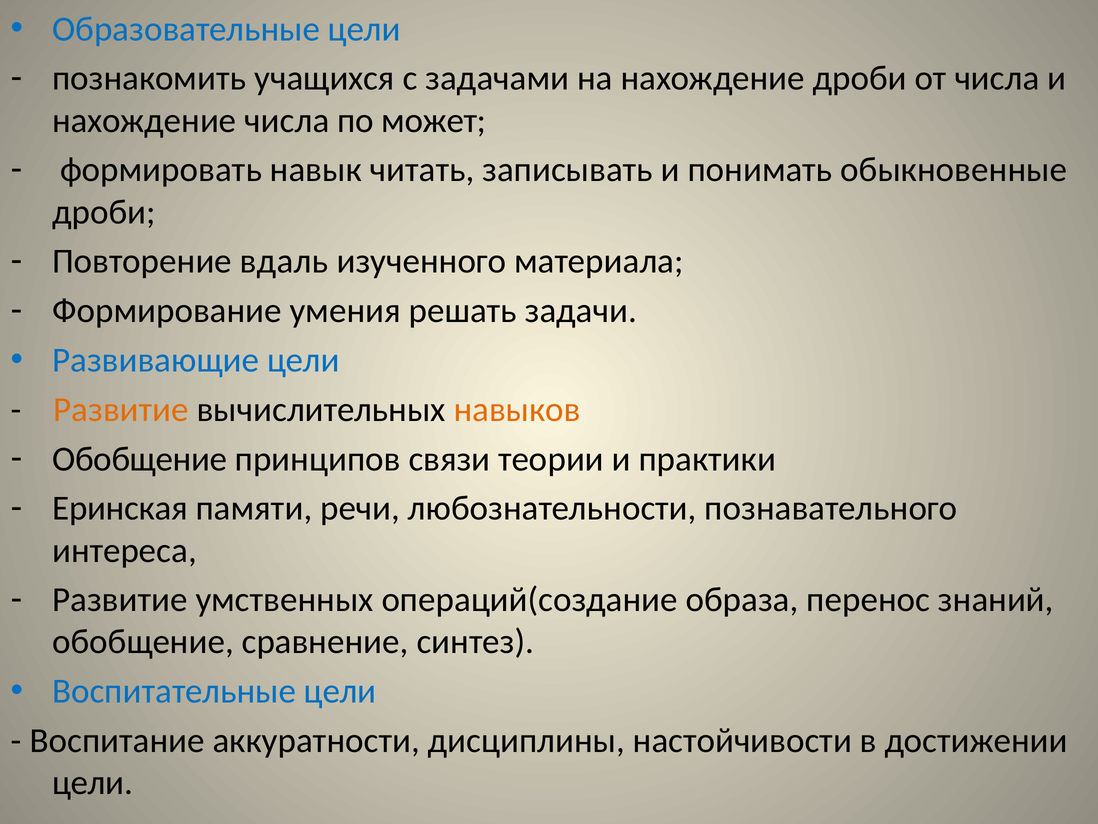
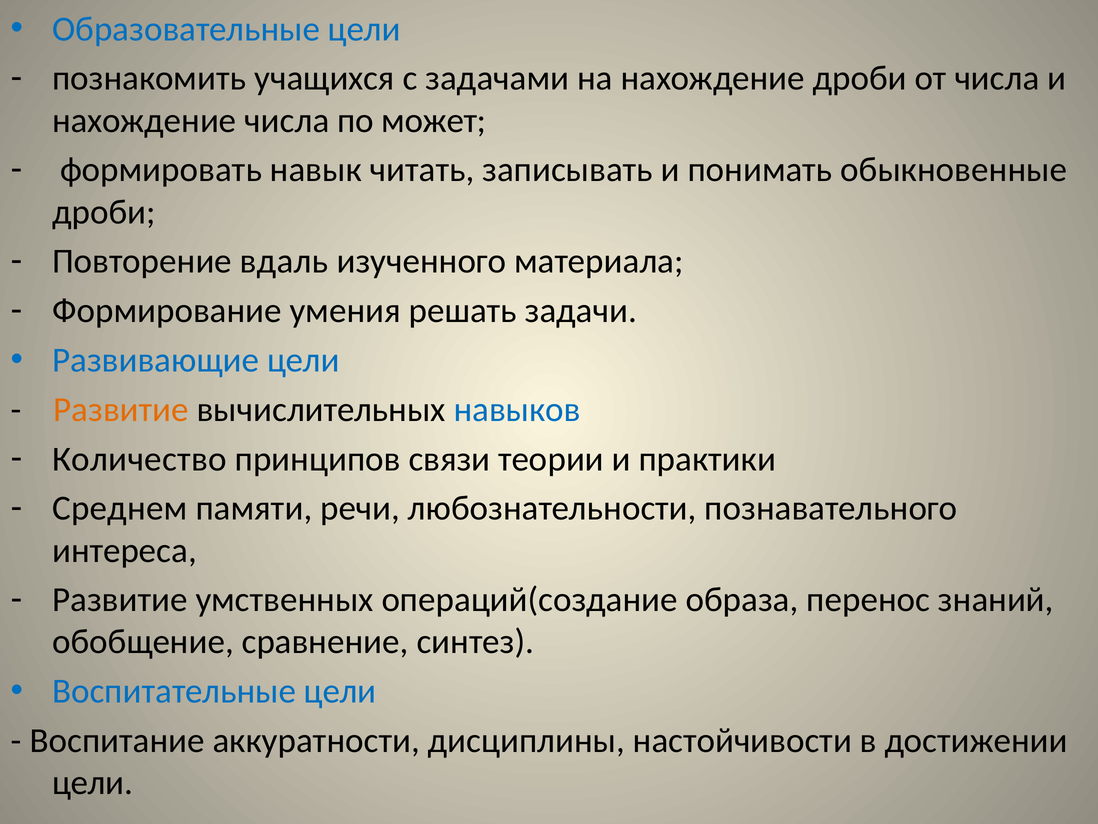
навыков colour: orange -> blue
Обобщение at (140, 459): Обобщение -> Количество
Еринская: Еринская -> Среднем
